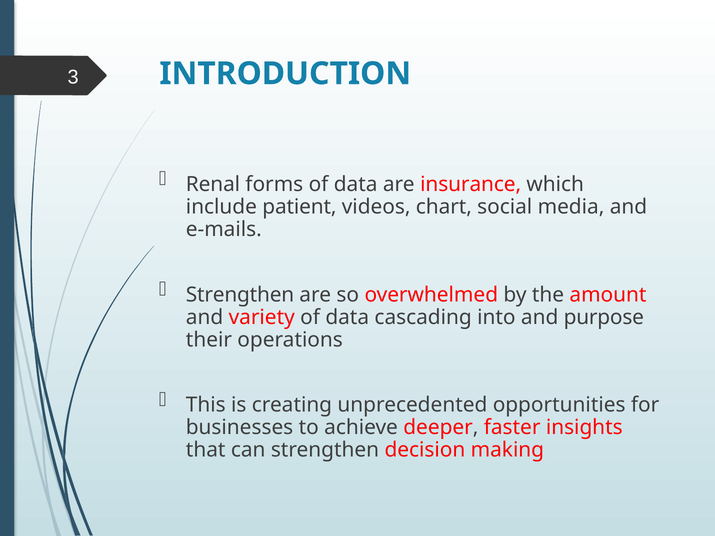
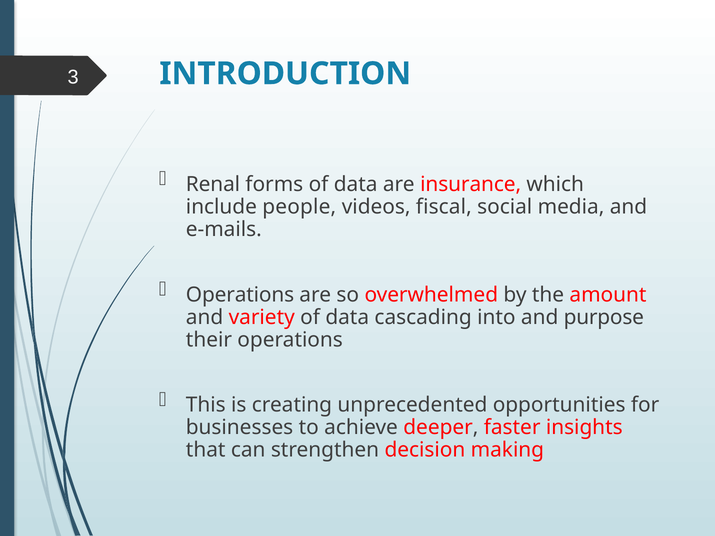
patient: patient -> people
chart: chart -> fiscal
Strengthen at (240, 295): Strengthen -> Operations
